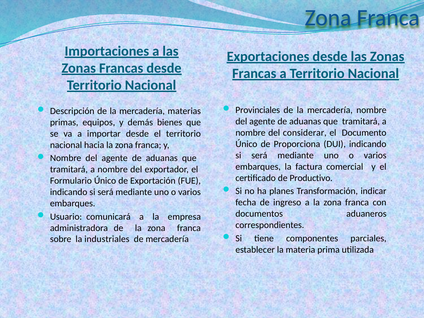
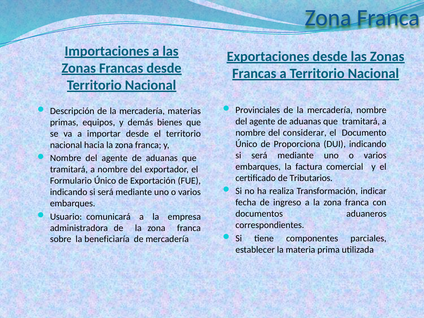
Productivo: Productivo -> Tributarios
planes: planes -> realiza
industriales: industriales -> beneficiaría
